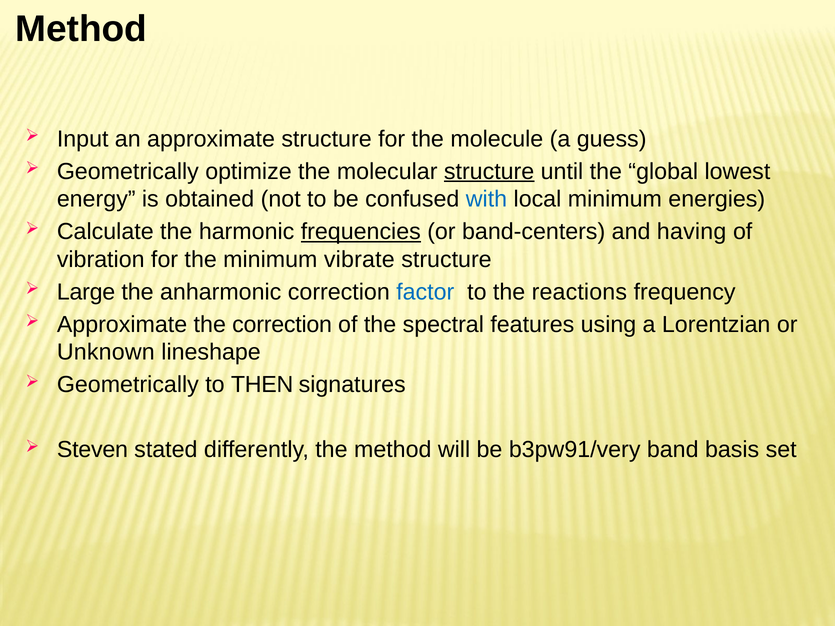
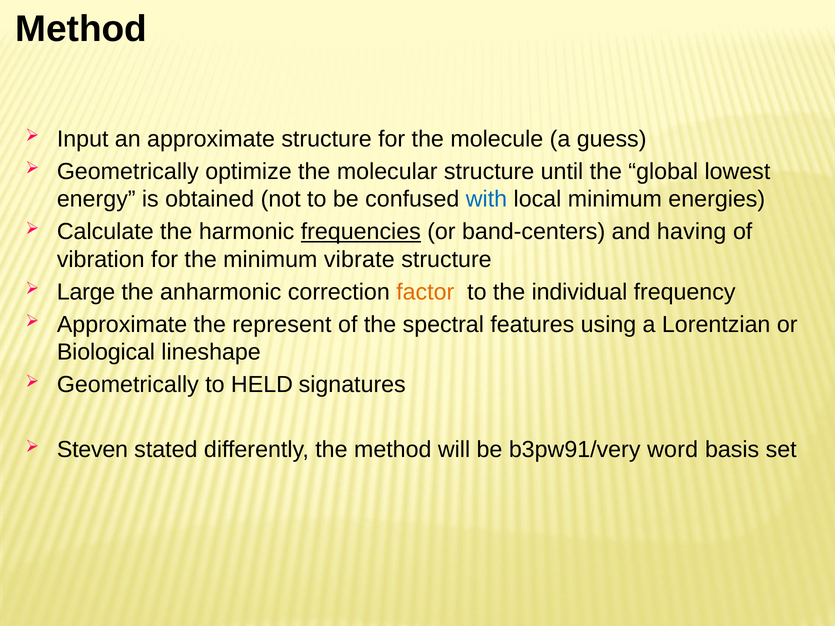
structure at (489, 171) underline: present -> none
factor colour: blue -> orange
reactions: reactions -> individual
the correction: correction -> represent
Unknown: Unknown -> Biological
THEN: THEN -> HELD
band: band -> word
